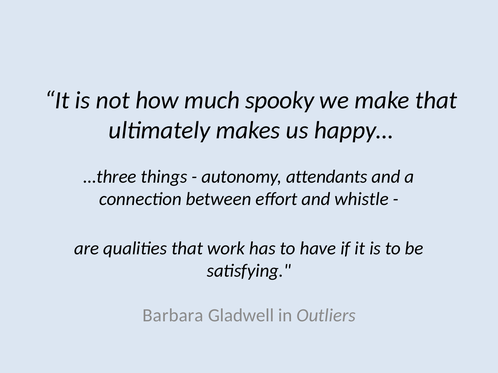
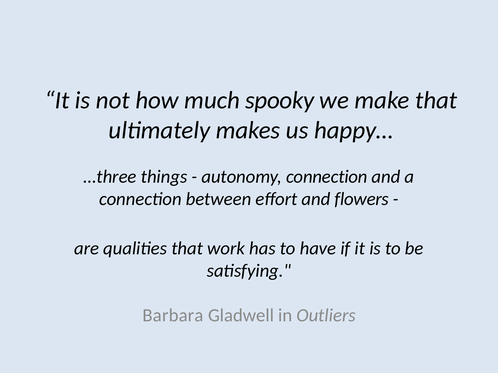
autonomy attendants: attendants -> connection
whistle: whistle -> flowers
